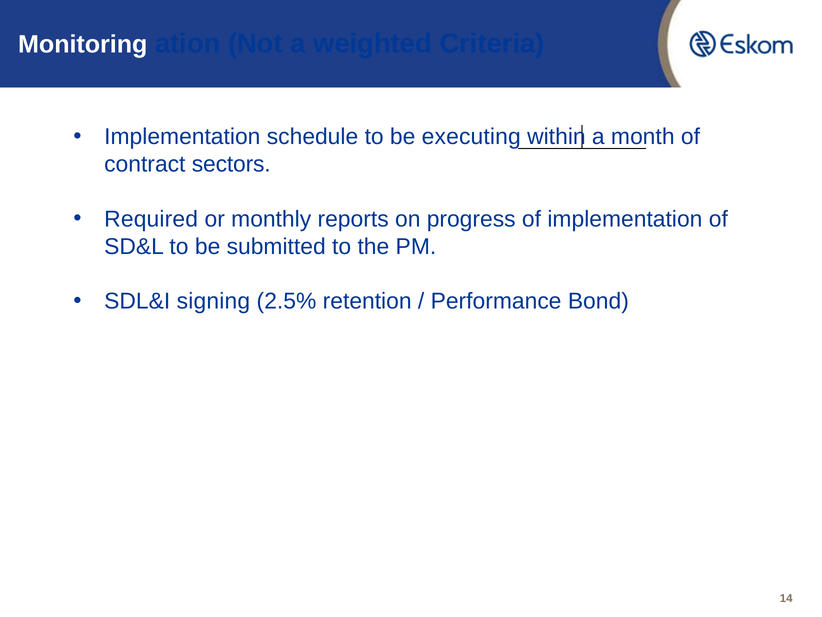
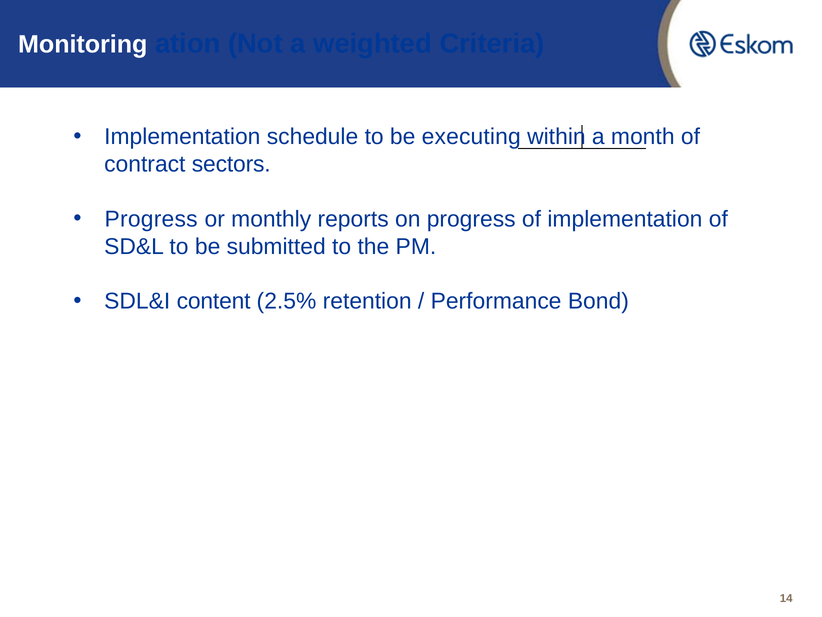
Required at (151, 219): Required -> Progress
signing: signing -> content
